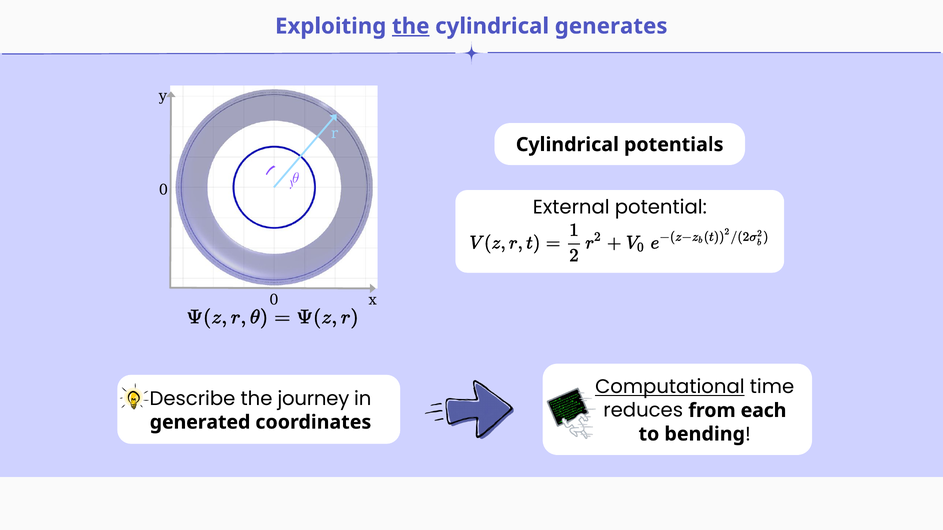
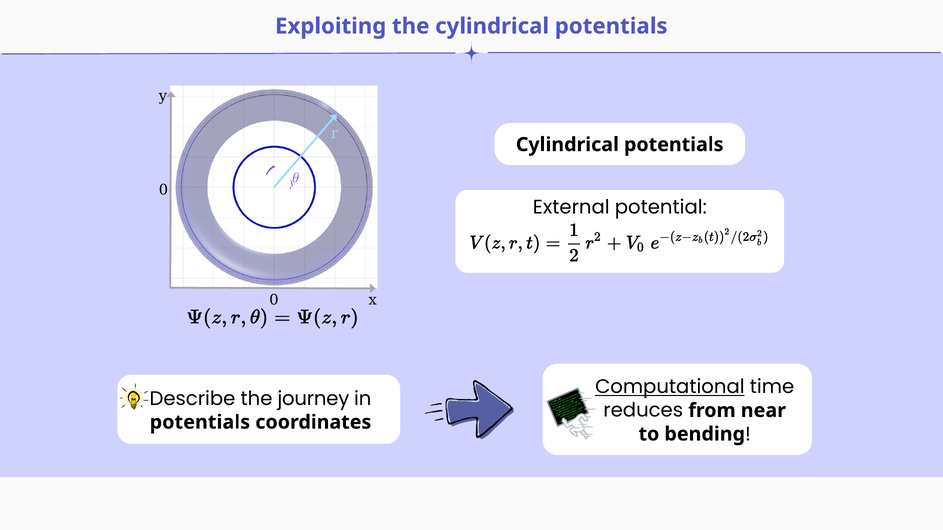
the at (411, 26) underline: present -> none
generates at (611, 26): generates -> potentials
each: each -> near
generated at (200, 423): generated -> potentials
